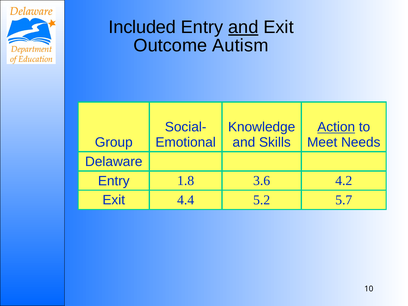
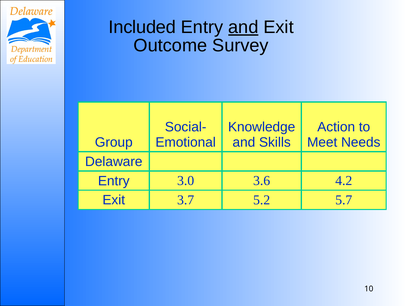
Autism: Autism -> Survey
Action underline: present -> none
1.8: 1.8 -> 3.0
4.4: 4.4 -> 3.7
